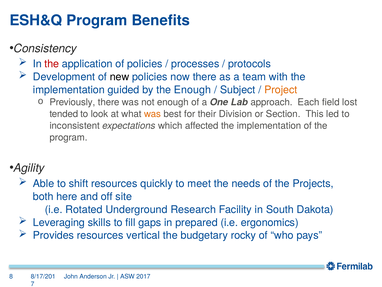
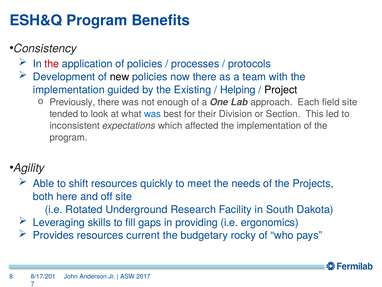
the Enough: Enough -> Existing
Subject: Subject -> Helping
Project colour: orange -> black
field lost: lost -> site
was at (153, 114) colour: orange -> blue
prepared: prepared -> providing
vertical: vertical -> current
